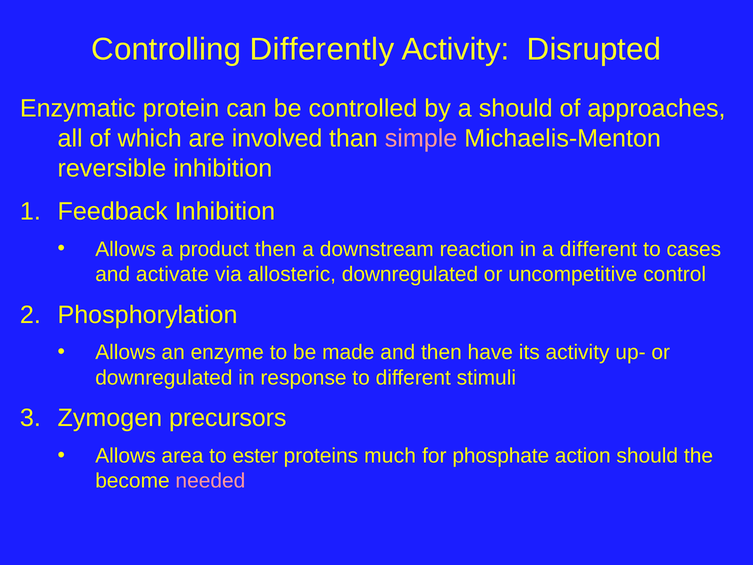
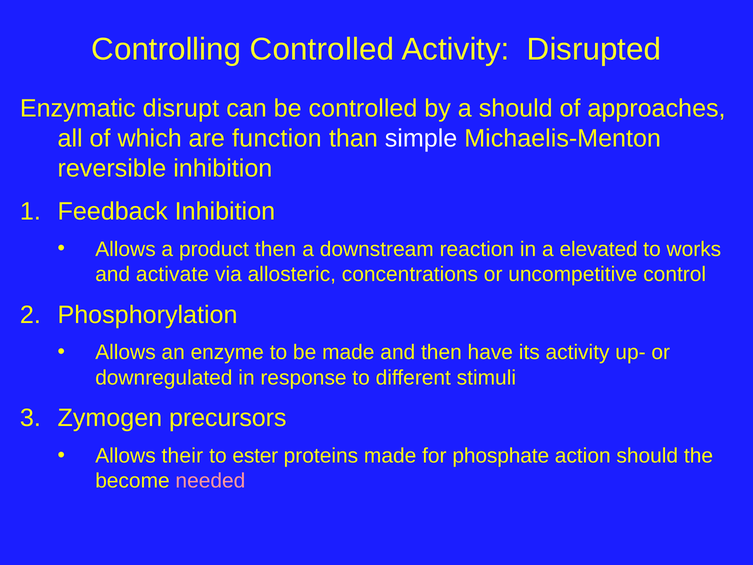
Controlling Differently: Differently -> Controlled
protein: protein -> disrupt
involved: involved -> function
simple colour: pink -> white
a different: different -> elevated
cases: cases -> works
allosteric downregulated: downregulated -> concentrations
area: area -> their
proteins much: much -> made
